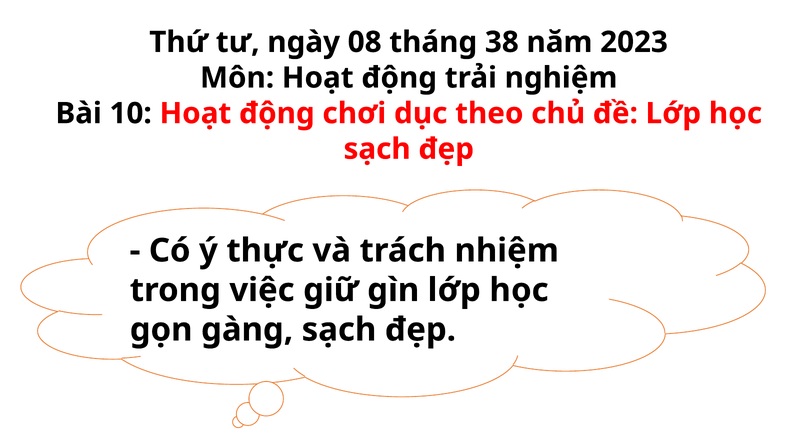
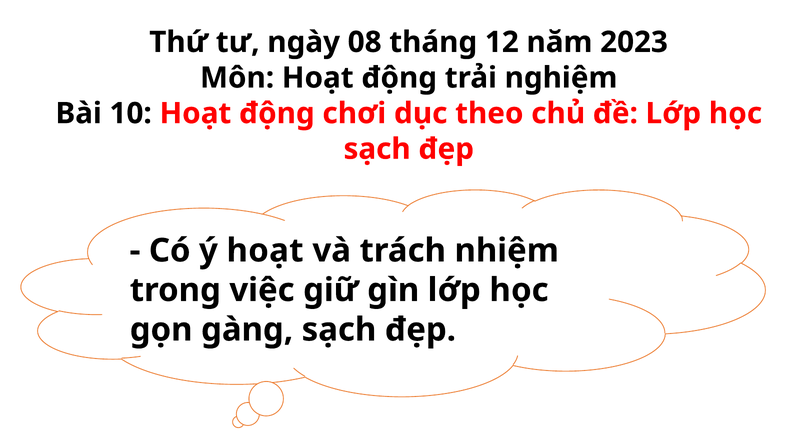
38: 38 -> 12
ý thực: thực -> hoạt
